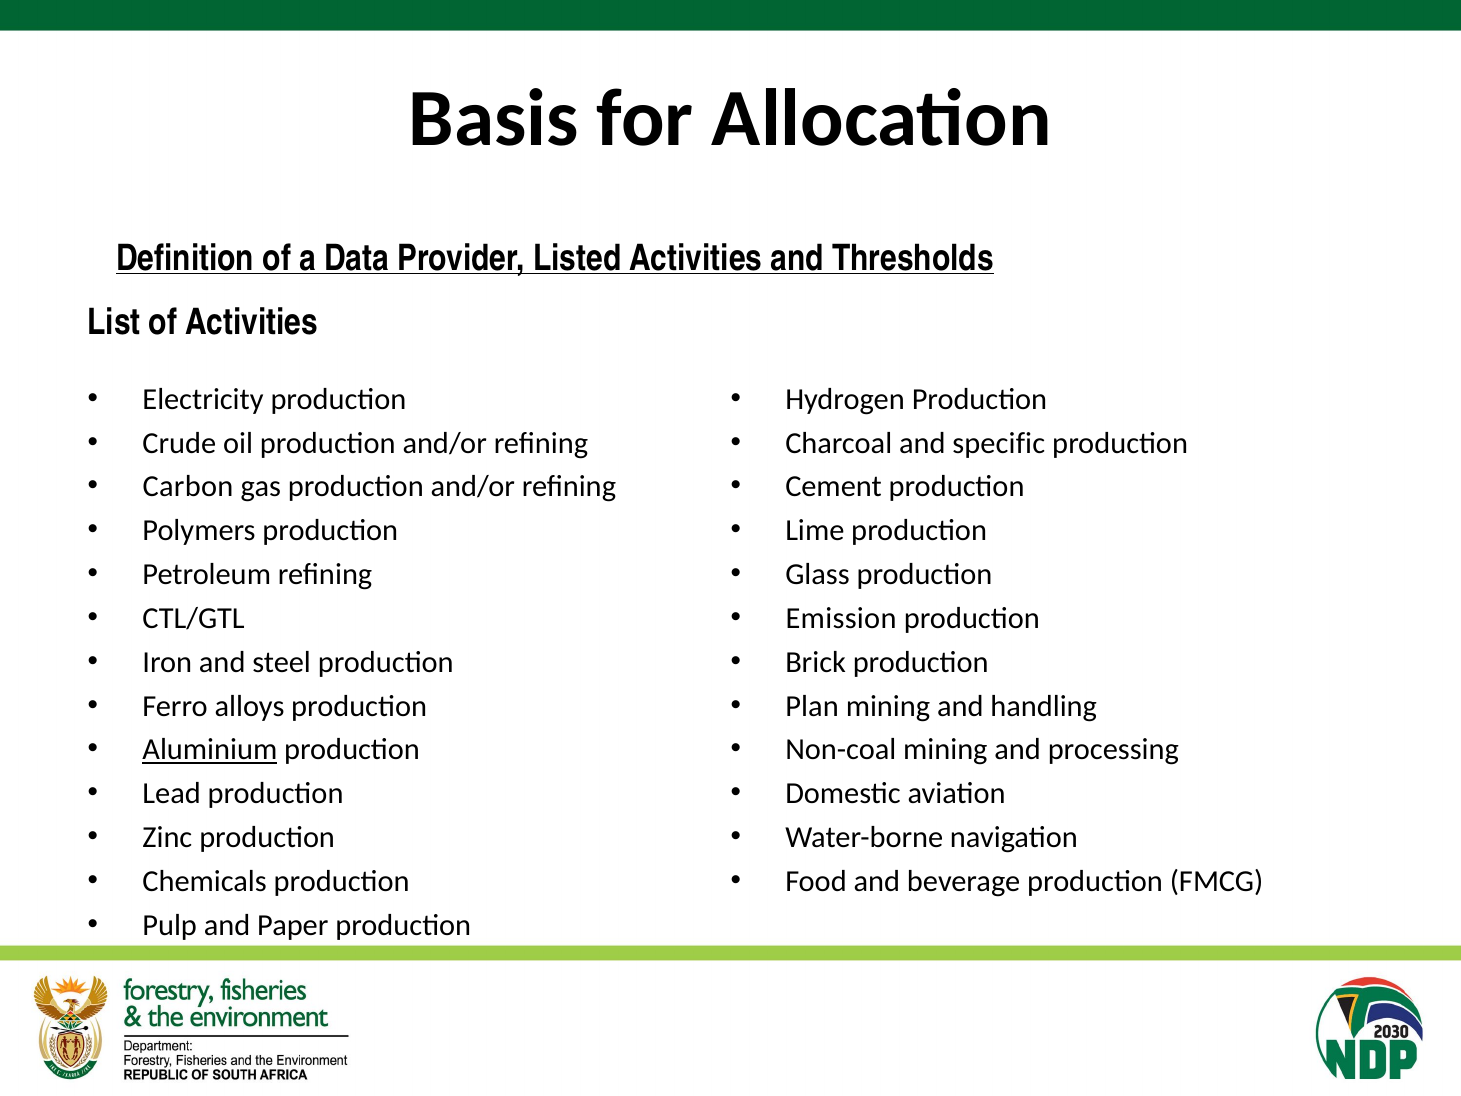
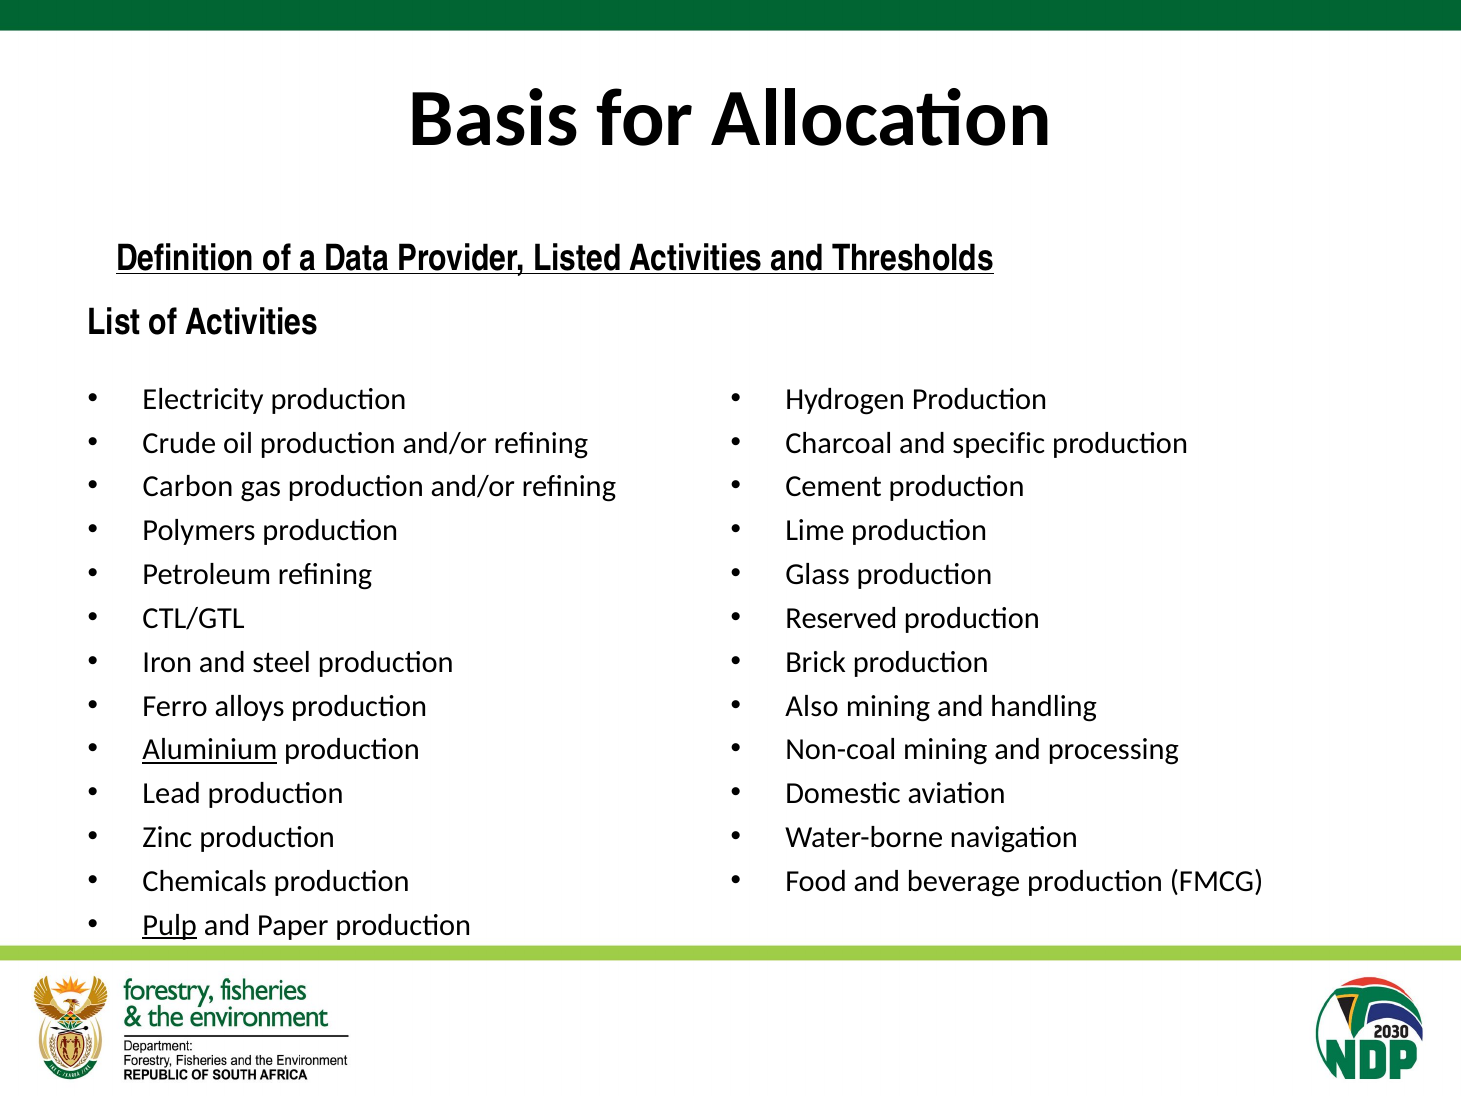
Emission: Emission -> Reserved
Plan: Plan -> Also
Pulp underline: none -> present
